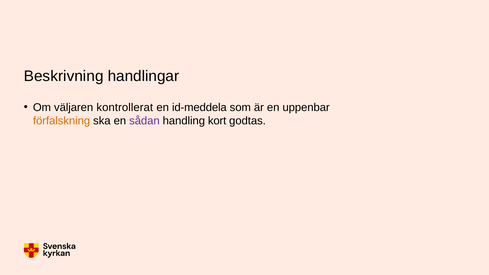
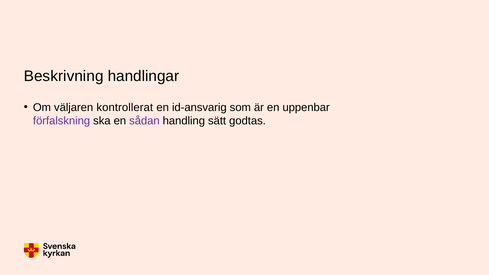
id-meddela: id-meddela -> id-ansvarig
förfalskning colour: orange -> purple
kort: kort -> sätt
